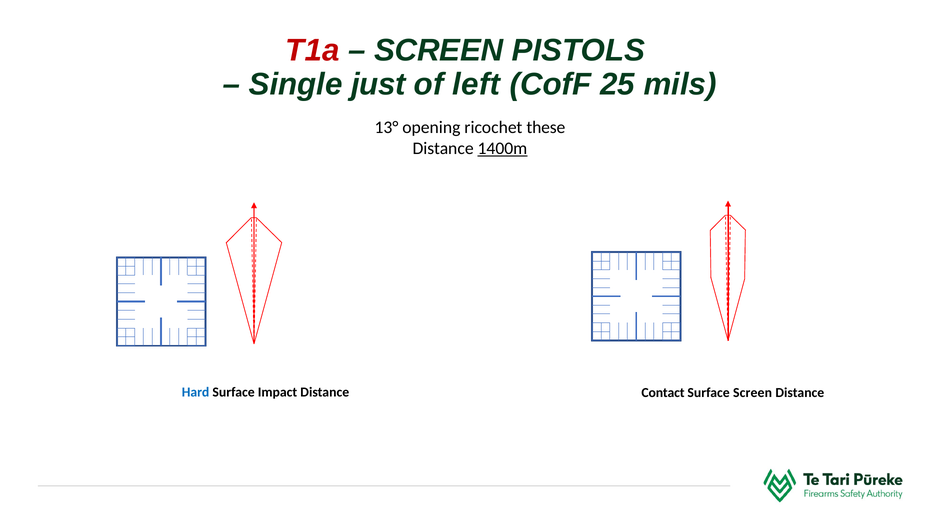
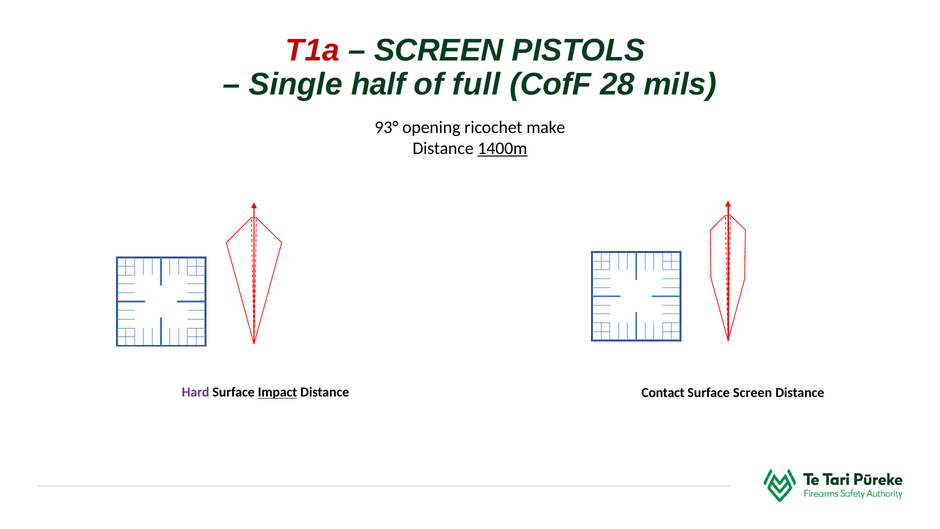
just: just -> half
left: left -> full
25: 25 -> 28
13°: 13° -> 93°
these: these -> make
Hard colour: blue -> purple
Impact underline: none -> present
